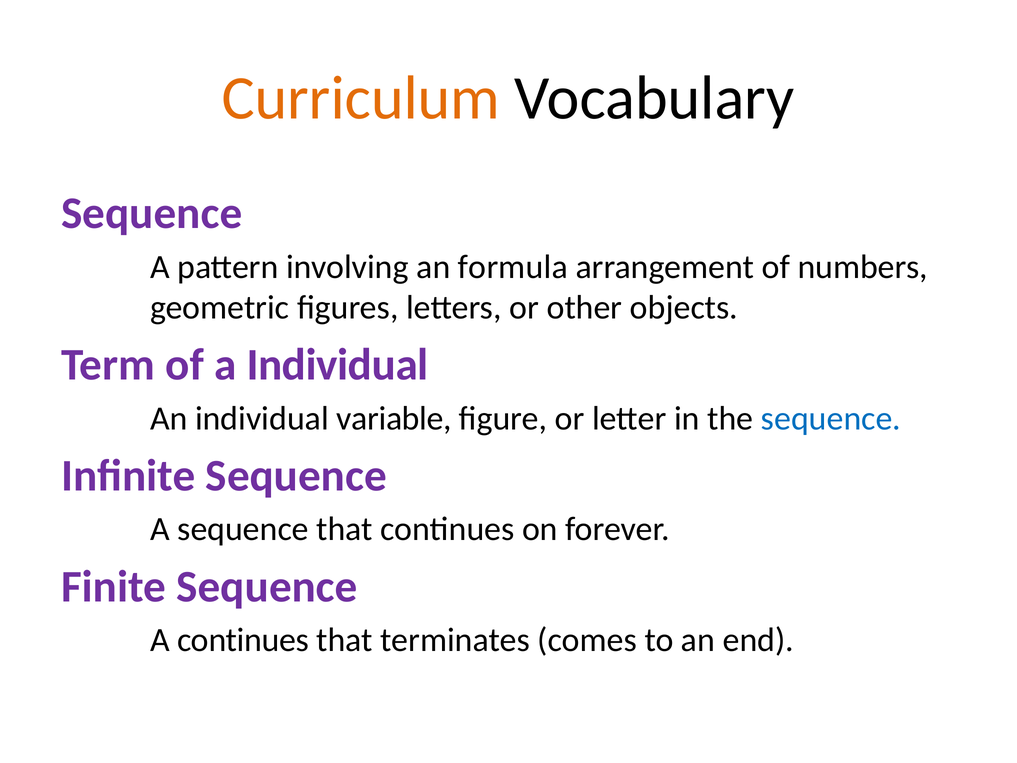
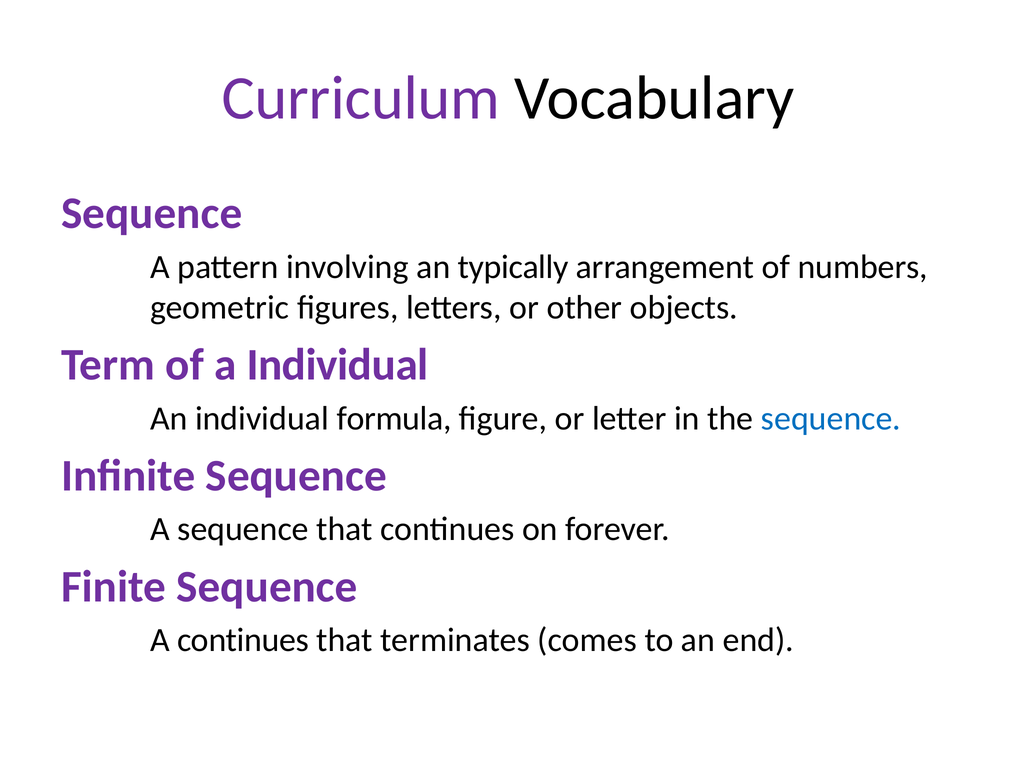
Curriculum colour: orange -> purple
formula: formula -> typically
variable: variable -> formula
